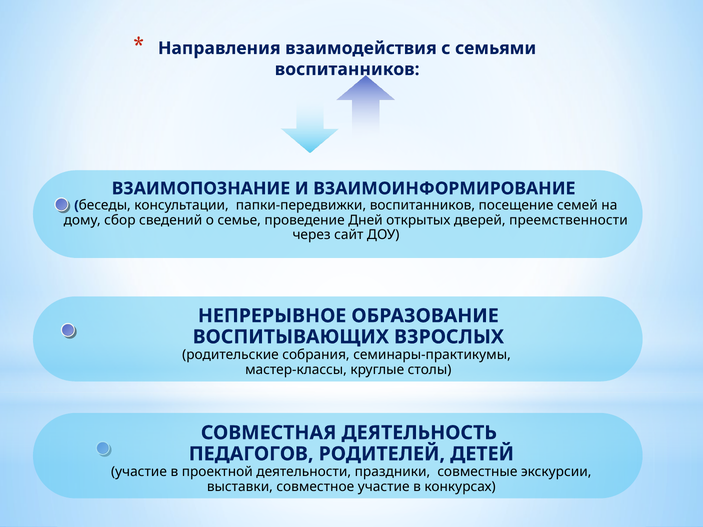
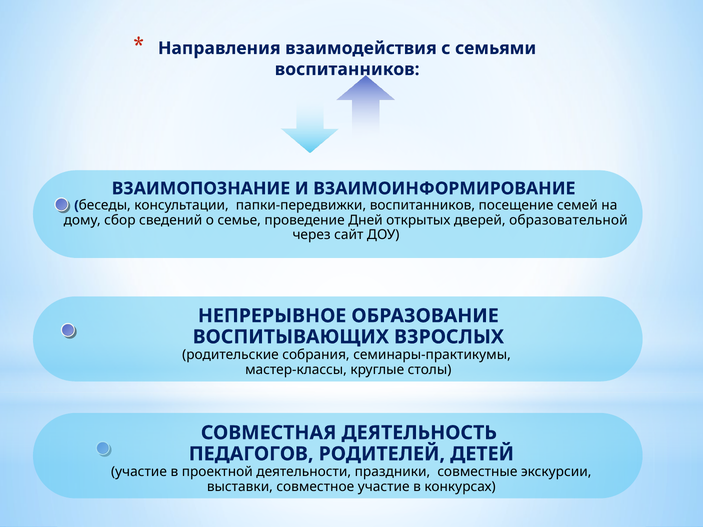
преемственности: преемственности -> образовательной
